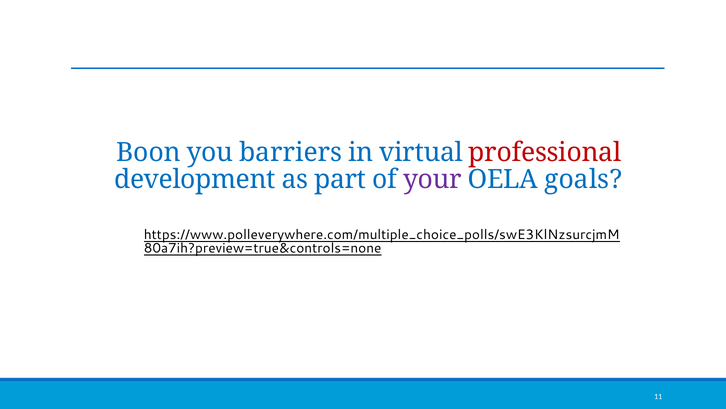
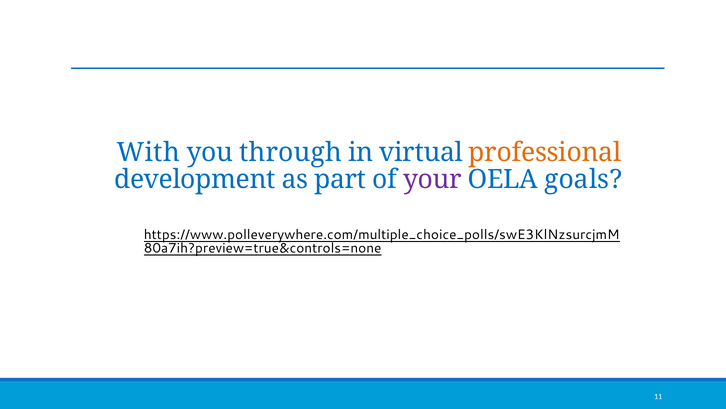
Boon: Boon -> With
barriers: barriers -> through
professional colour: red -> orange
